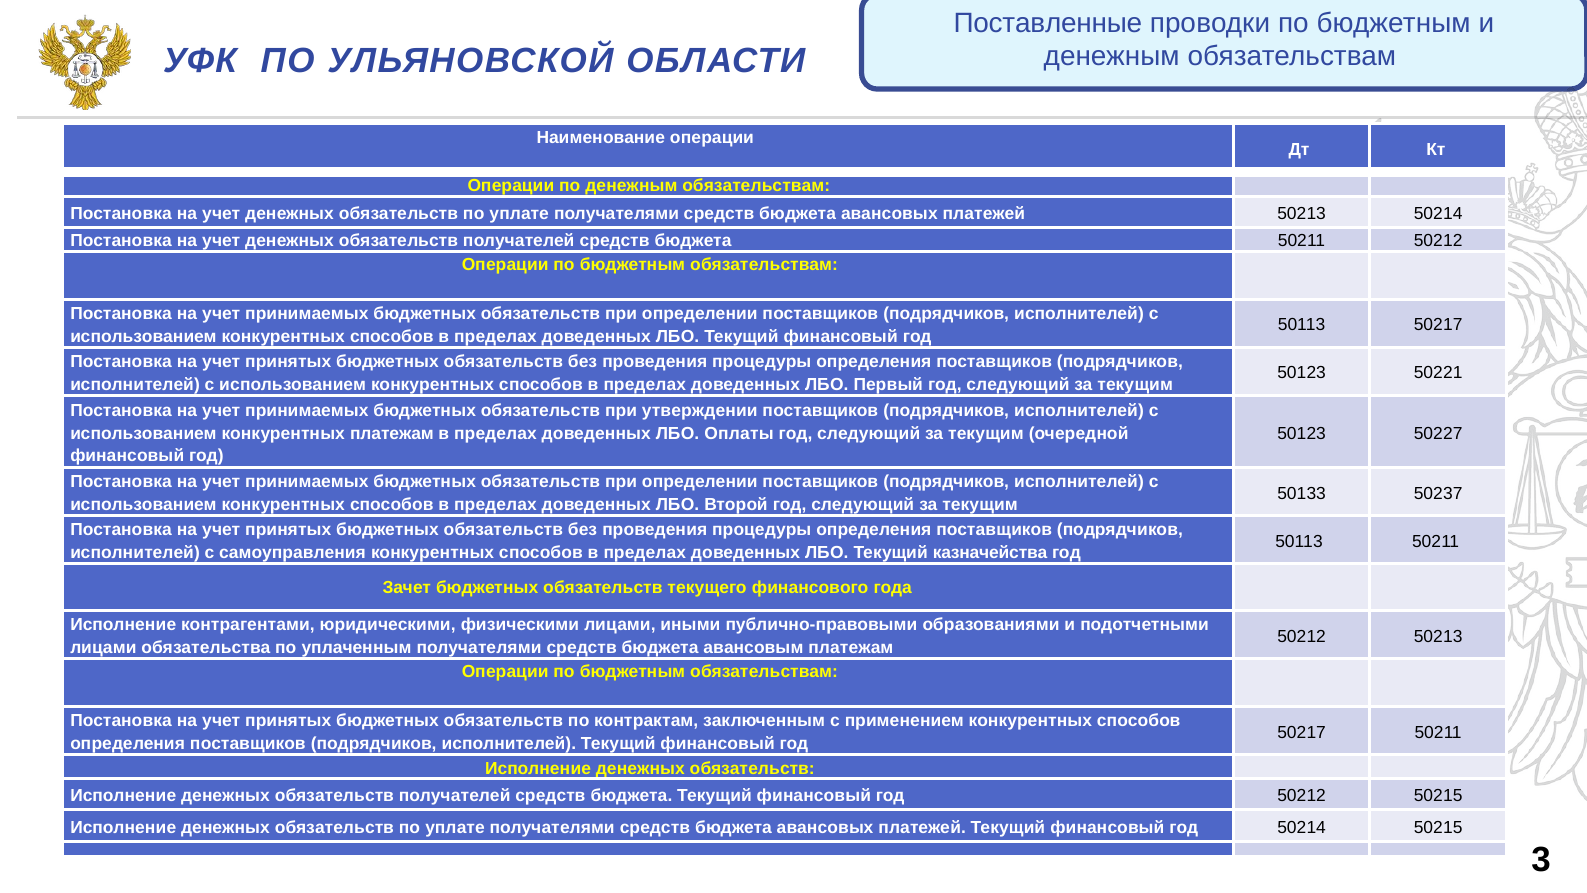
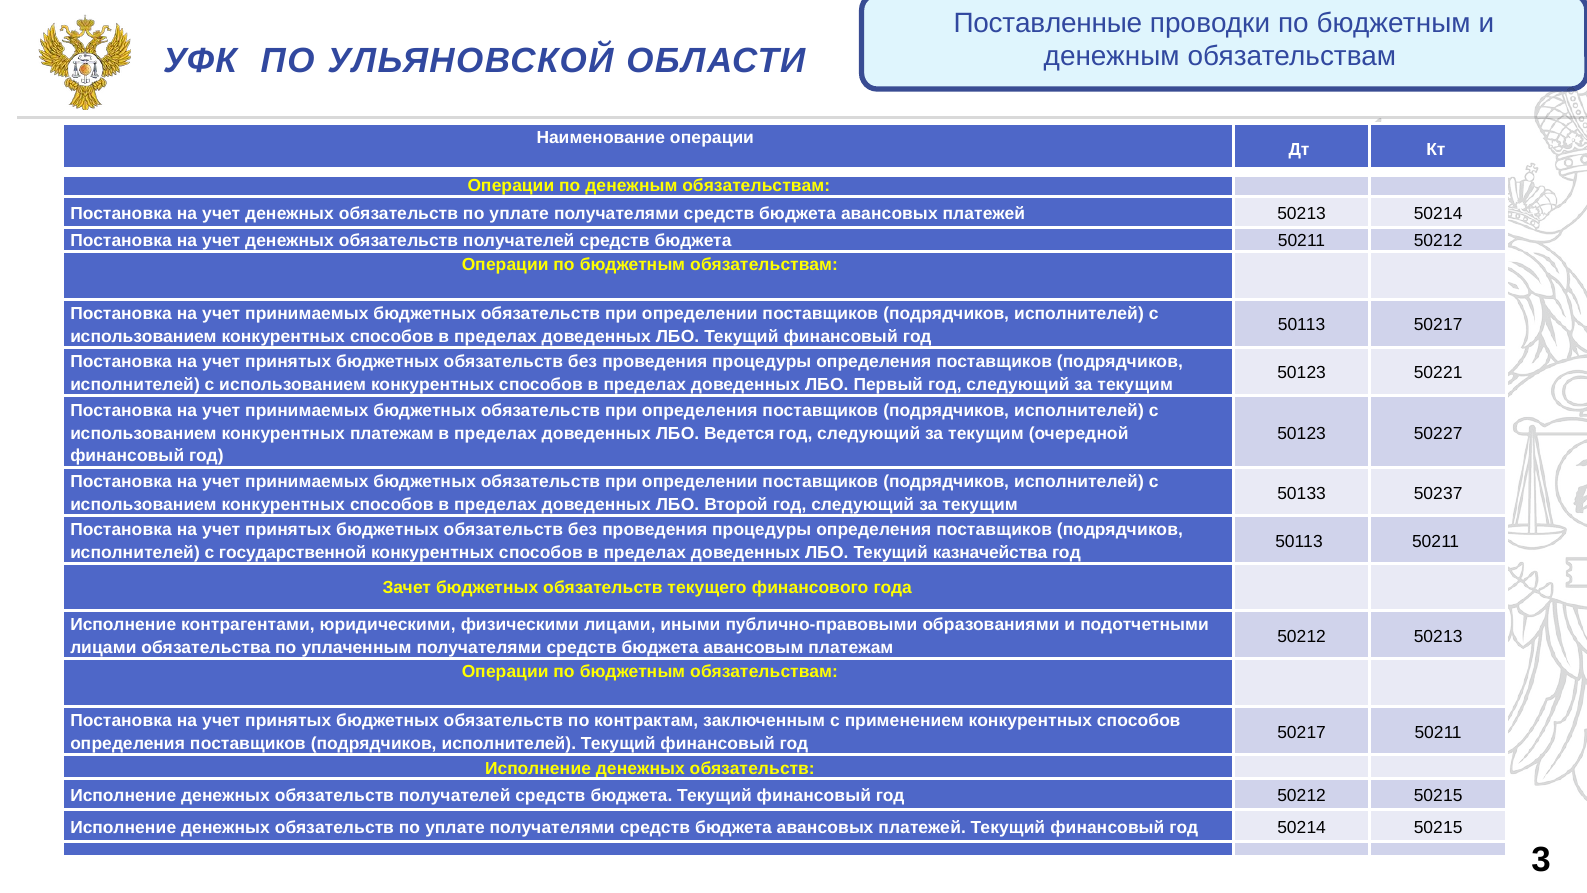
при утверждении: утверждении -> определения
Оплаты: Оплаты -> Ведется
самоуправления: самоуправления -> государственной
